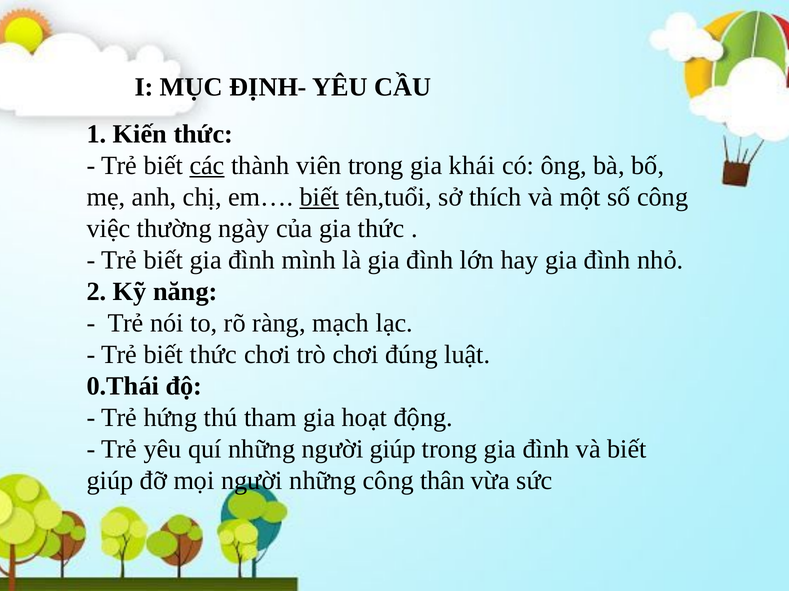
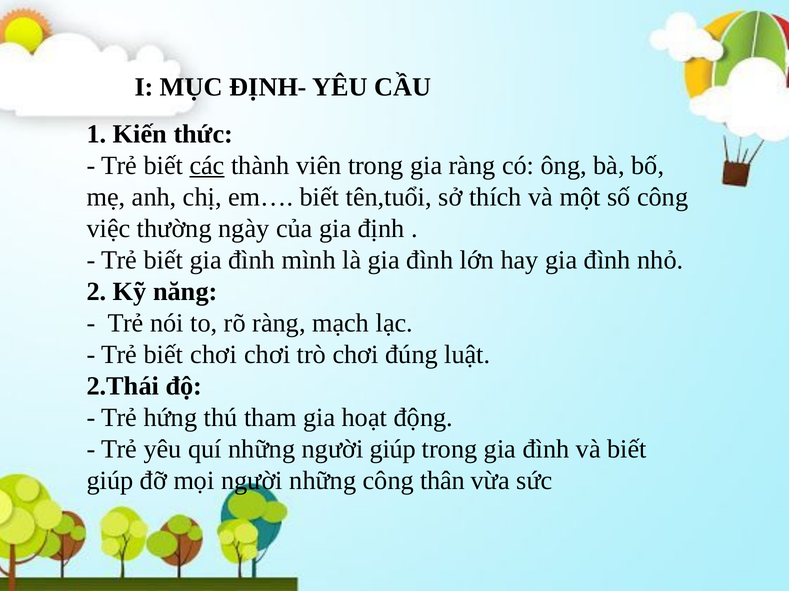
gia khái: khái -> ràng
biết at (319, 197) underline: present -> none
gia thức: thức -> định
biết thức: thức -> chơi
0.Thái: 0.Thái -> 2.Thái
